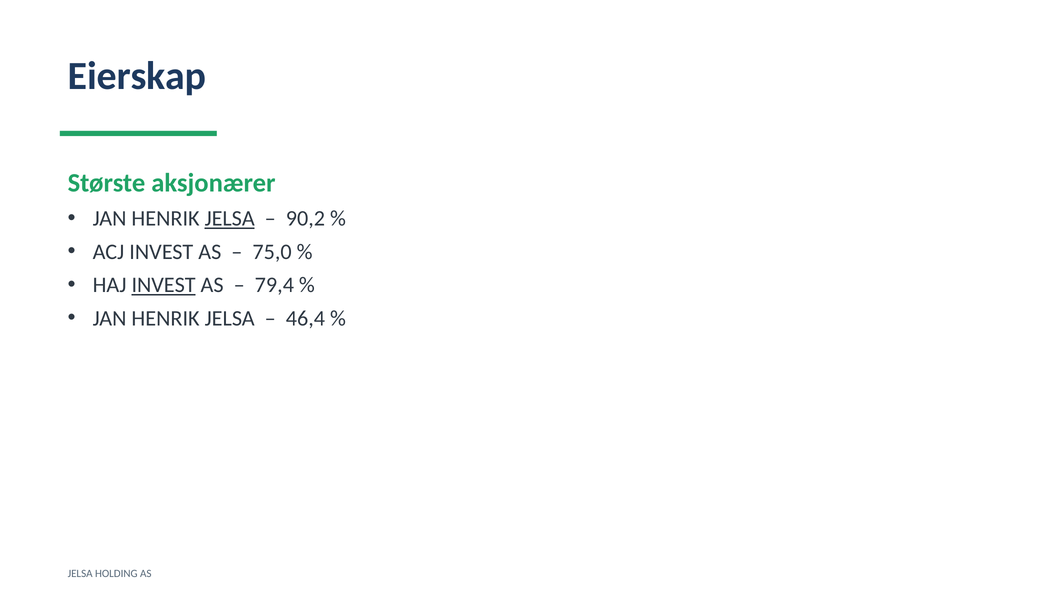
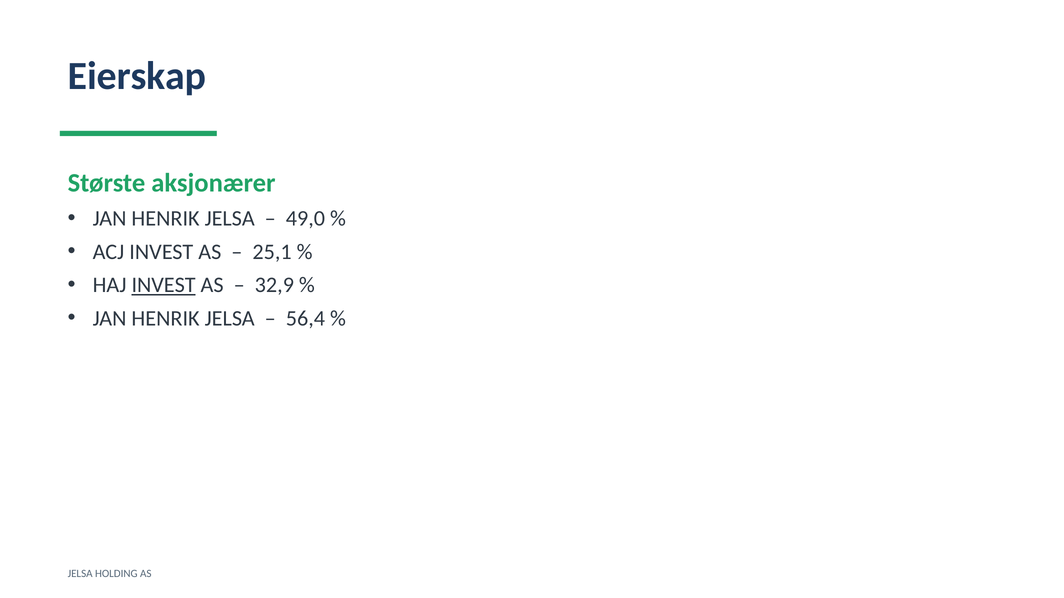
JELSA at (230, 219) underline: present -> none
90,2: 90,2 -> 49,0
75,0: 75,0 -> 25,1
79,4: 79,4 -> 32,9
46,4: 46,4 -> 56,4
